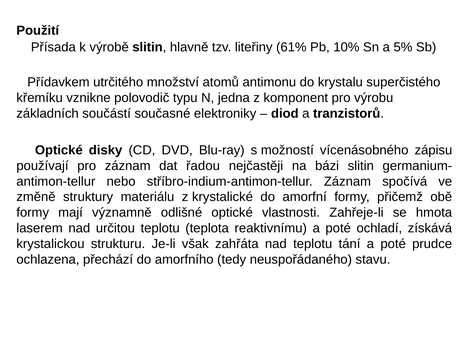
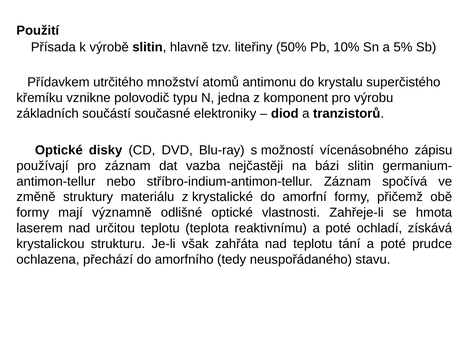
61%: 61% -> 50%
řadou: řadou -> vazba
